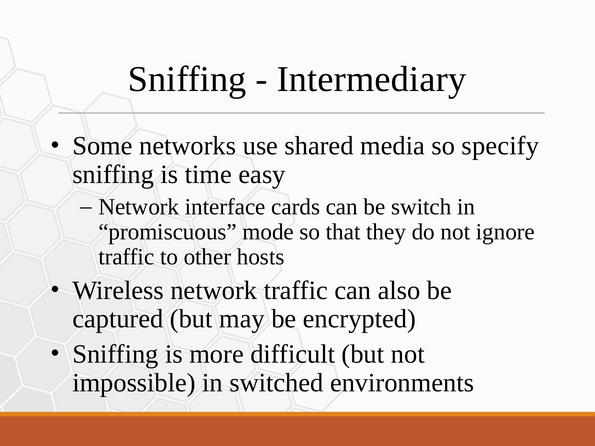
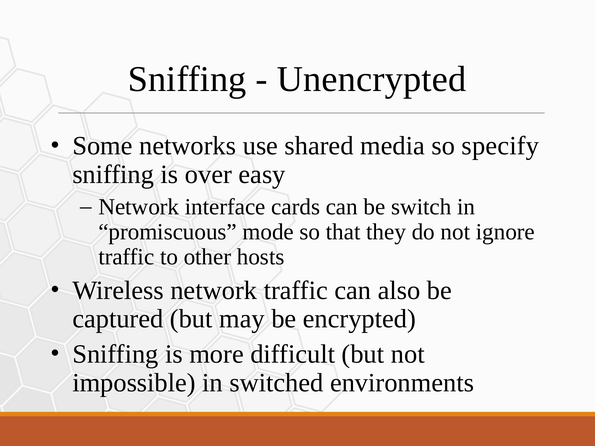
Intermediary: Intermediary -> Unencrypted
time: time -> over
